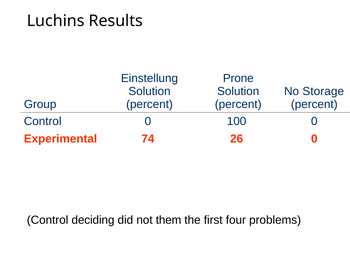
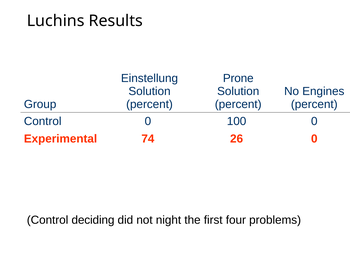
Storage: Storage -> Engines
them: them -> night
